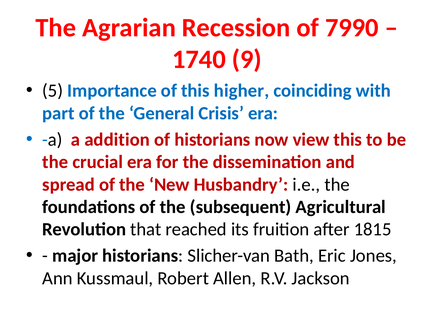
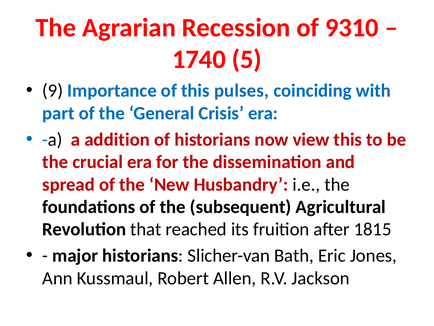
7990: 7990 -> 9310
9: 9 -> 5
5: 5 -> 9
higher: higher -> pulses
